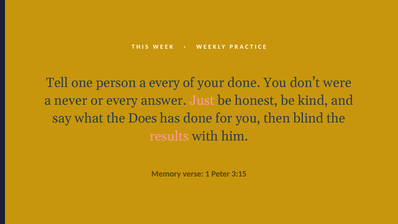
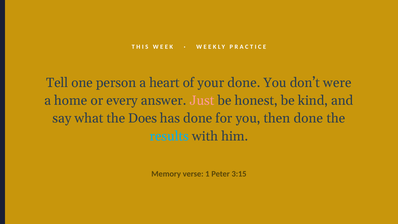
a every: every -> heart
never: never -> home
then blind: blind -> done
results colour: pink -> light blue
